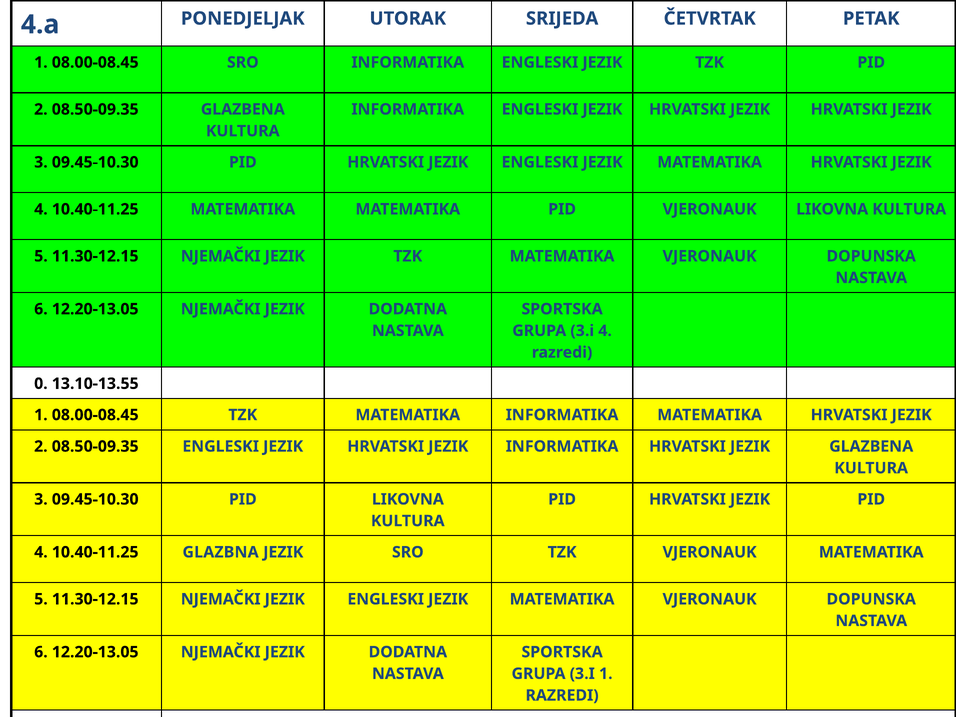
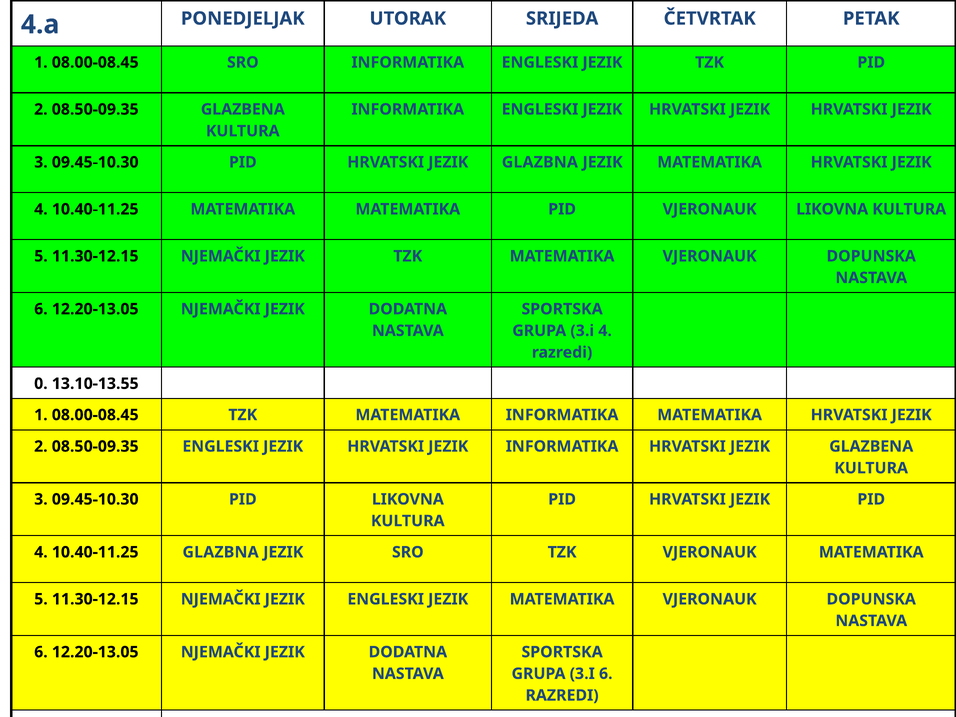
HRVATSKI JEZIK ENGLESKI: ENGLESKI -> GLAZBNA
3.I 1: 1 -> 6
